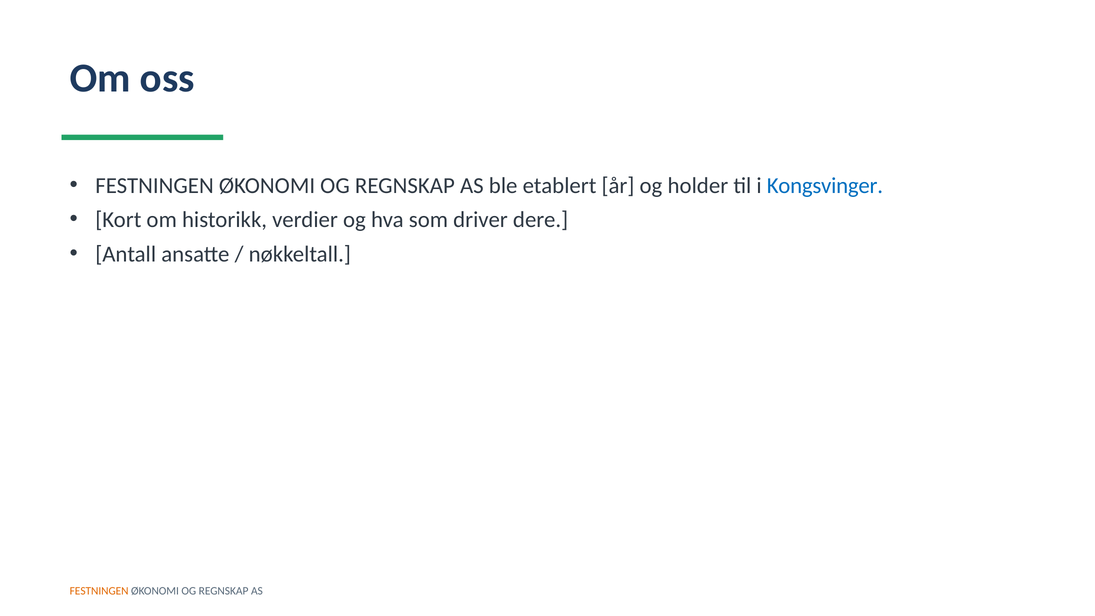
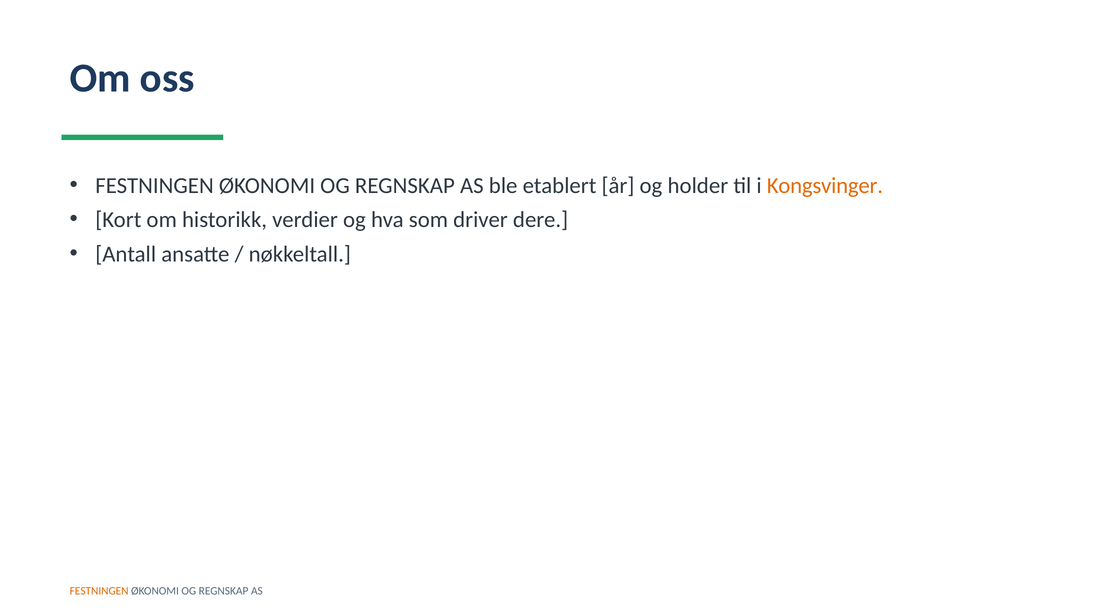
Kongsvinger colour: blue -> orange
